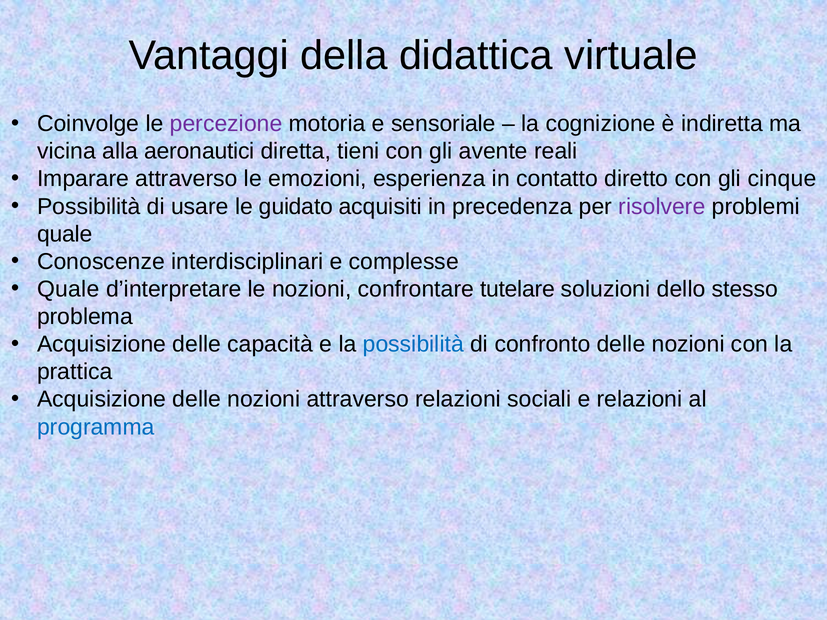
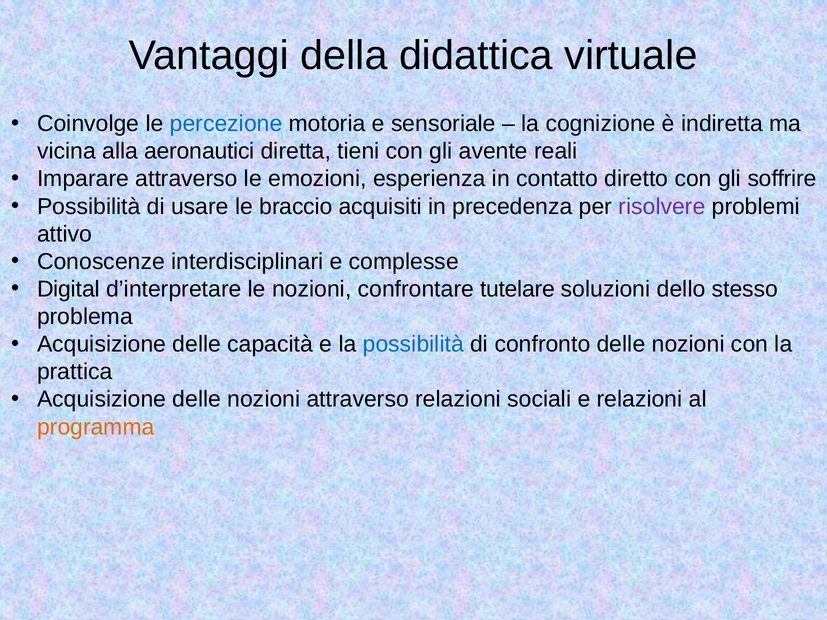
percezione colour: purple -> blue
cinque: cinque -> soffrire
guidato: guidato -> braccio
quale at (65, 234): quale -> attivo
Quale at (68, 289): Quale -> Digital
programma colour: blue -> orange
